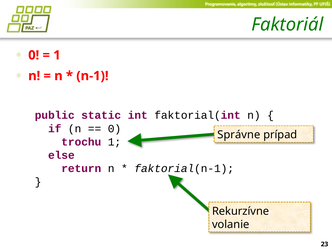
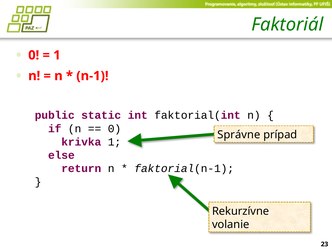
trochu: trochu -> krivka
